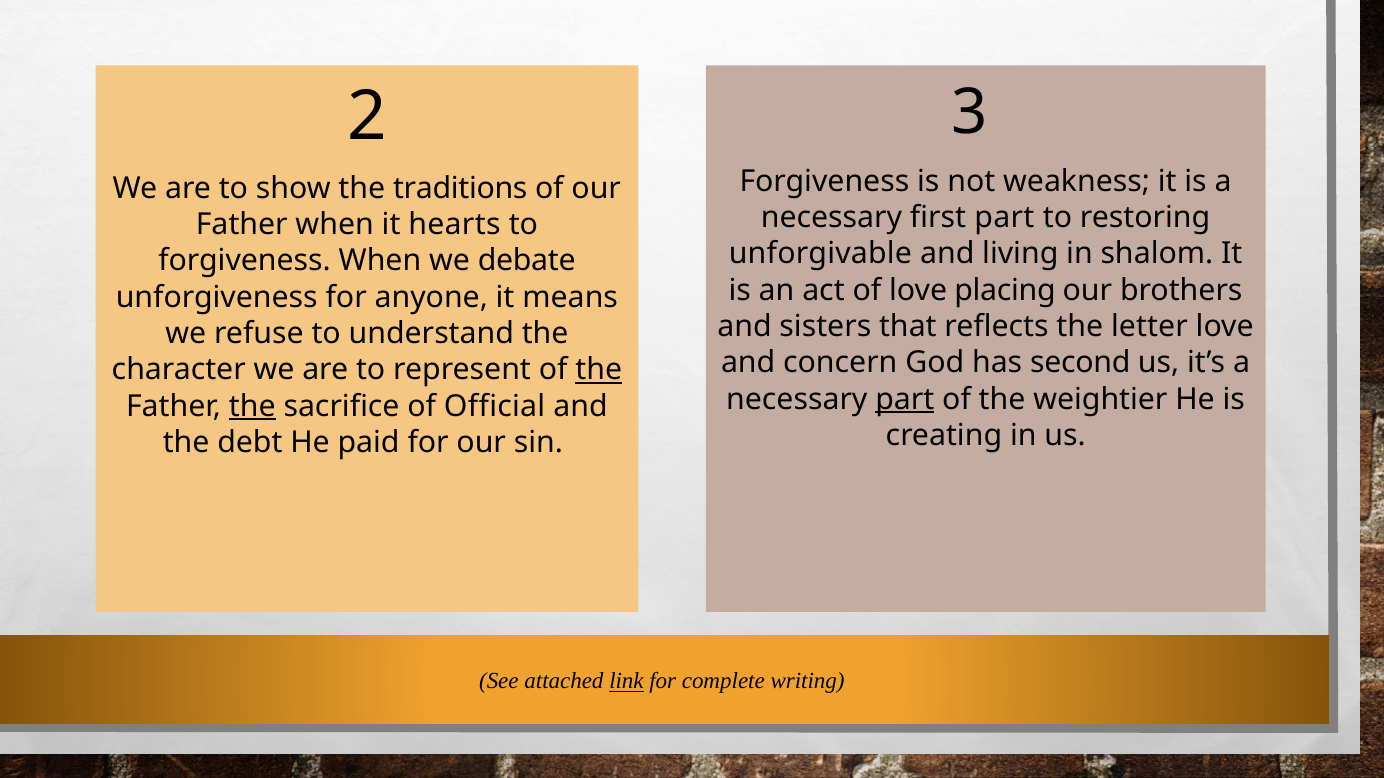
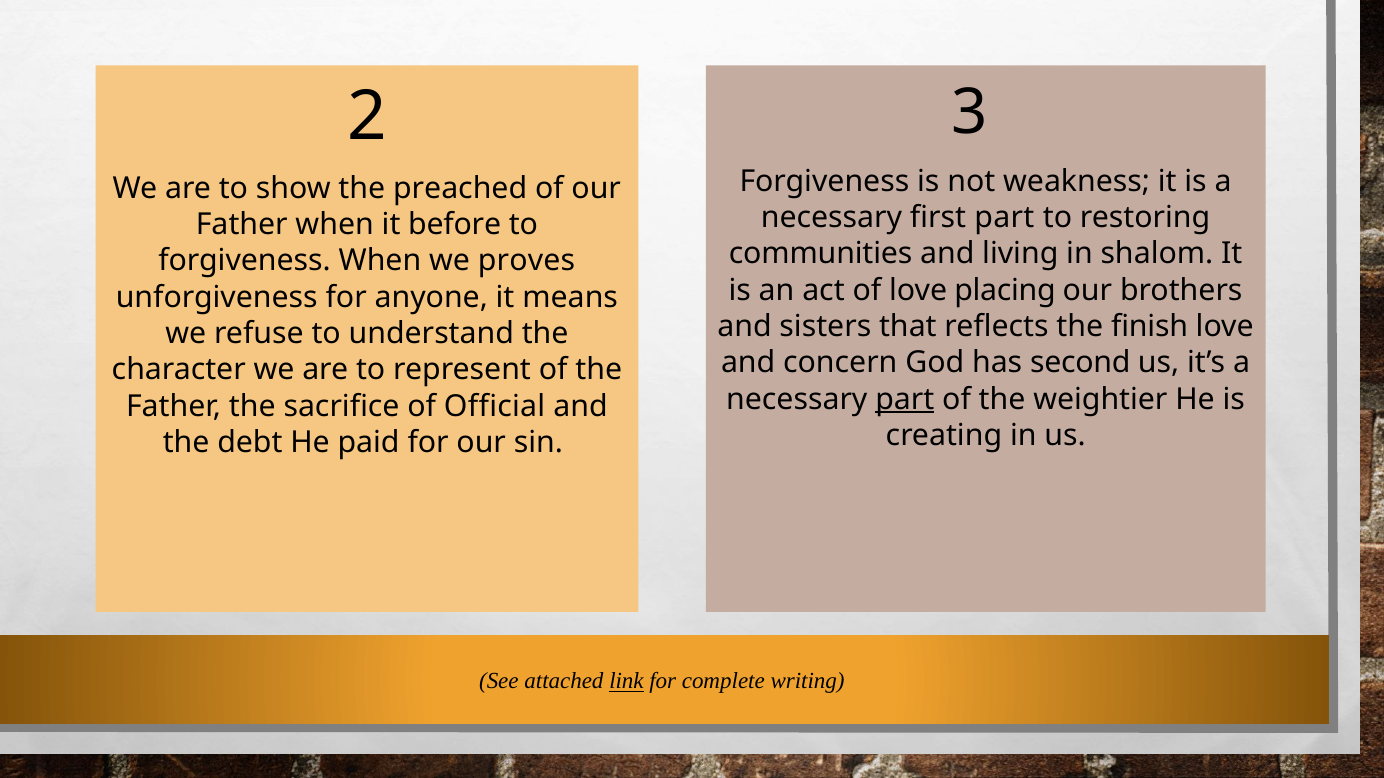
traditions: traditions -> preached
hearts: hearts -> before
unforgivable: unforgivable -> communities
debate: debate -> proves
letter: letter -> finish
the at (599, 370) underline: present -> none
the at (252, 406) underline: present -> none
